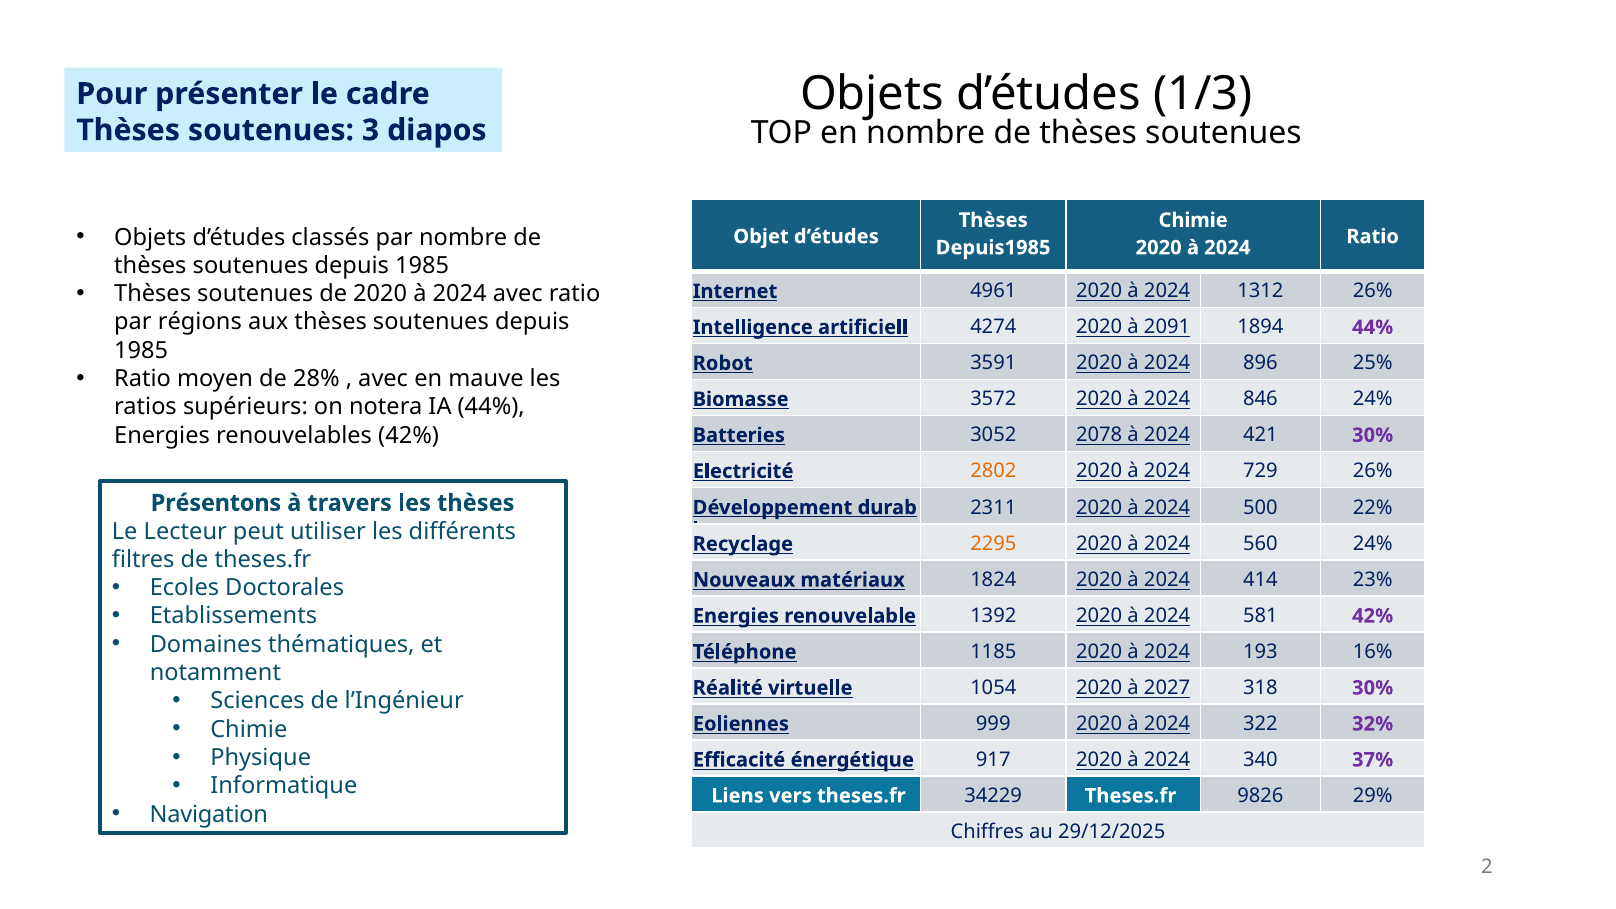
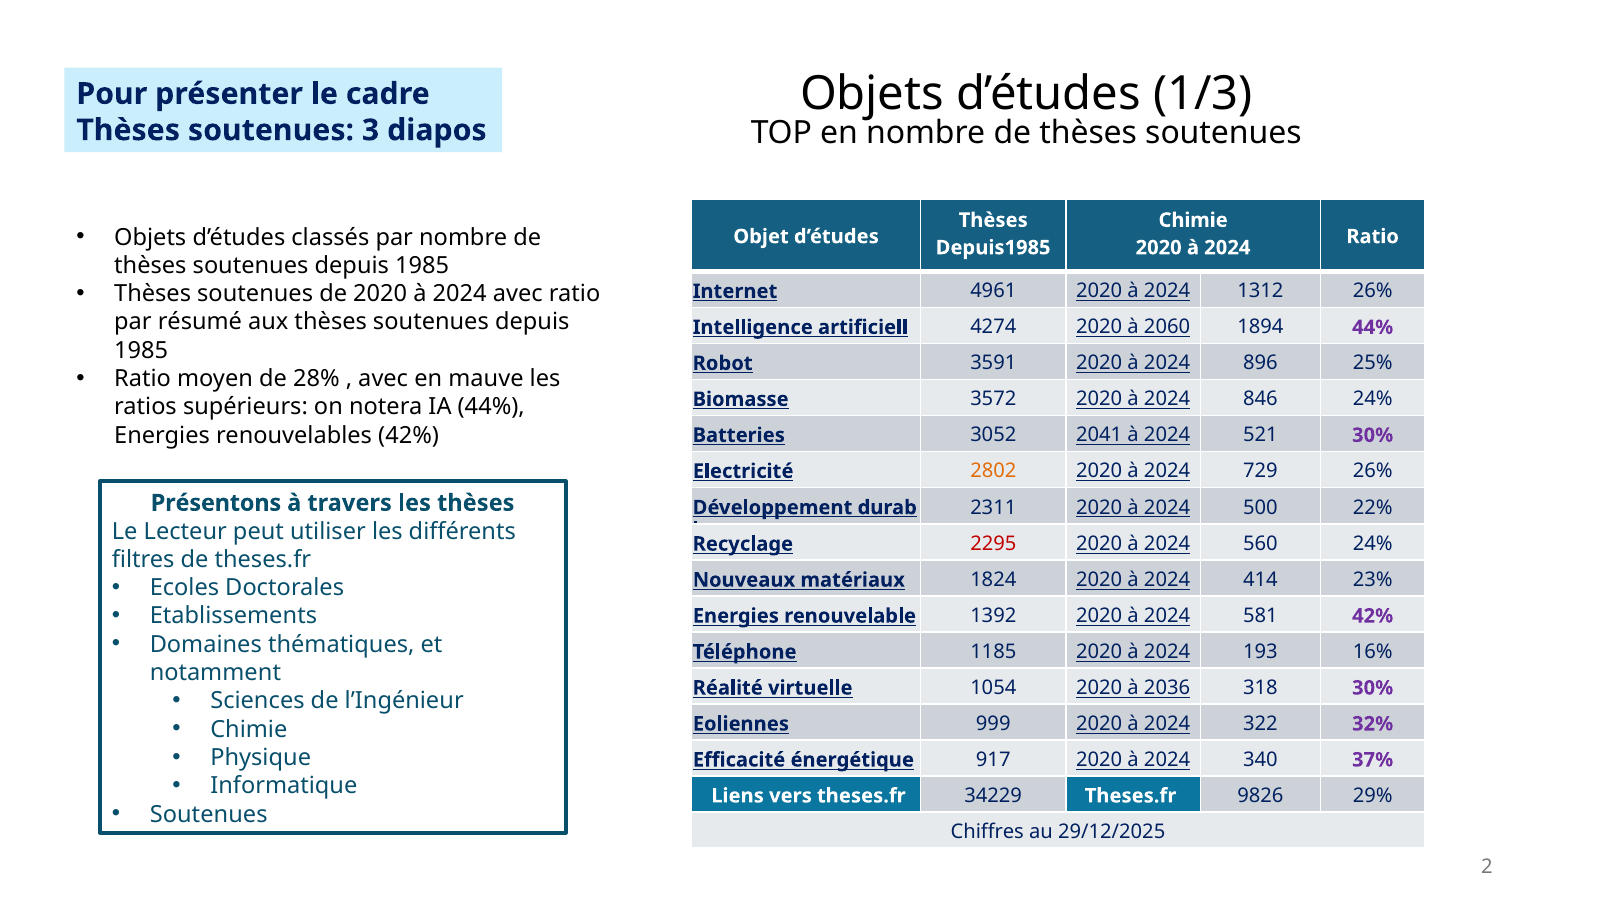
régions: régions -> résumé
2091: 2091 -> 2060
2078: 2078 -> 2041
421: 421 -> 521
2295 colour: orange -> red
2027: 2027 -> 2036
Navigation at (209, 814): Navigation -> Soutenues
